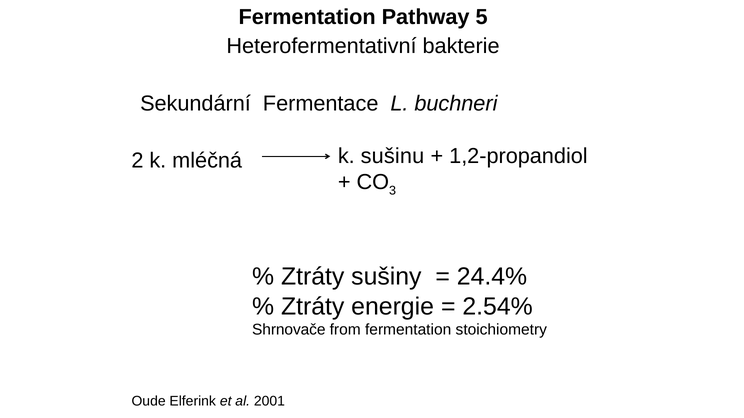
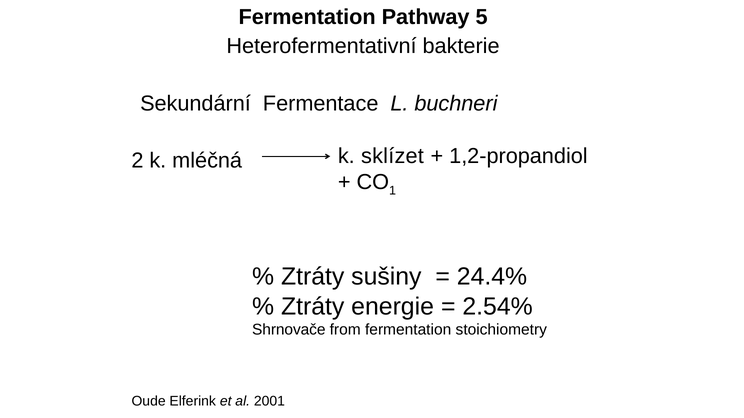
sušinu: sušinu -> sklízet
3: 3 -> 1
